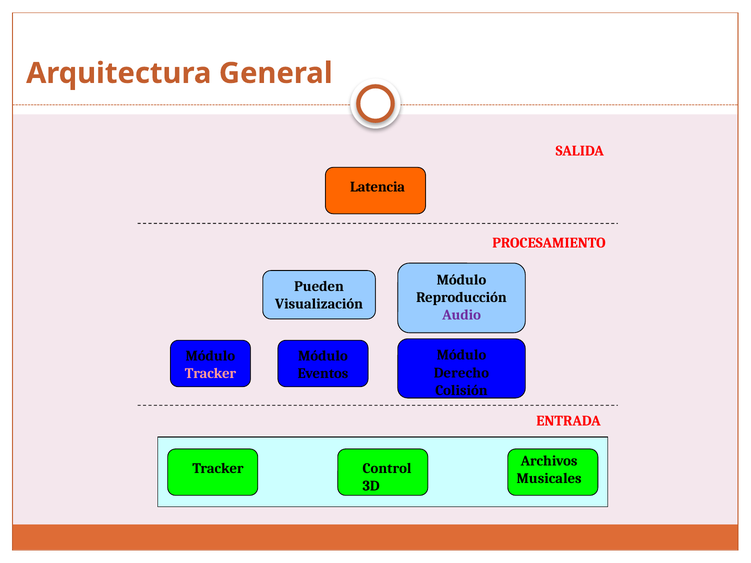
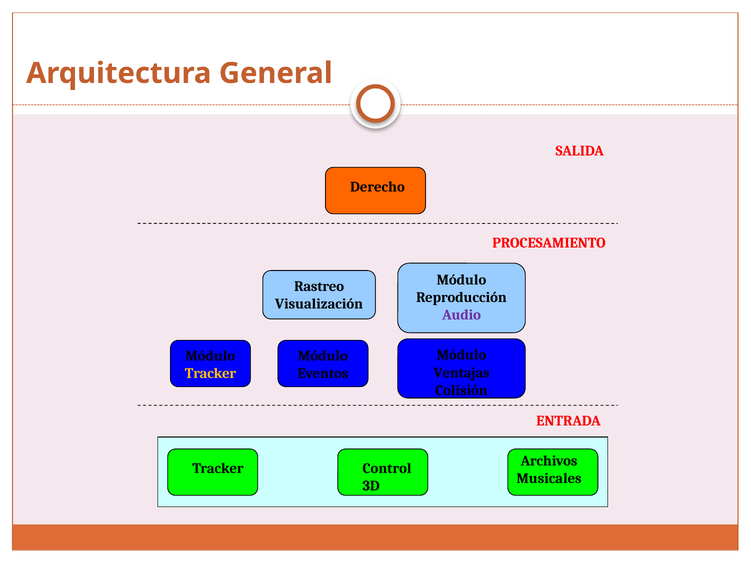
Latencia: Latencia -> Derecho
Pueden: Pueden -> Rastreo
Derecho: Derecho -> Ventajas
Tracker at (210, 374) colour: pink -> yellow
